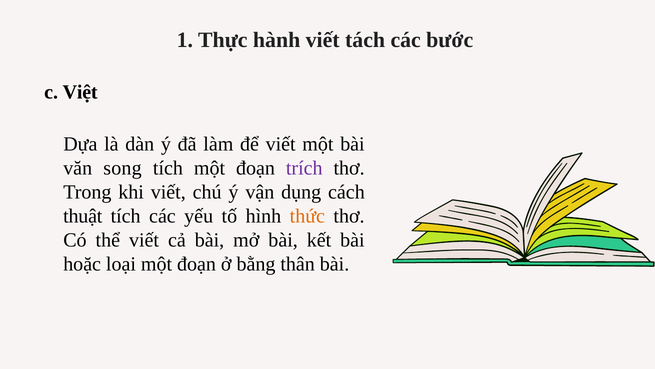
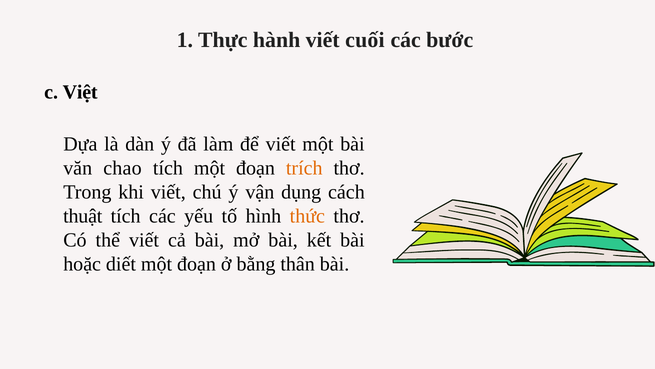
tách: tách -> cuối
song: song -> chao
trích colour: purple -> orange
loại: loại -> diết
